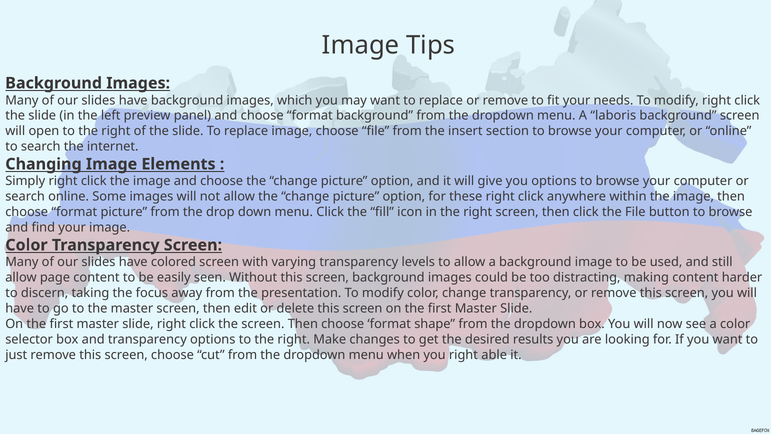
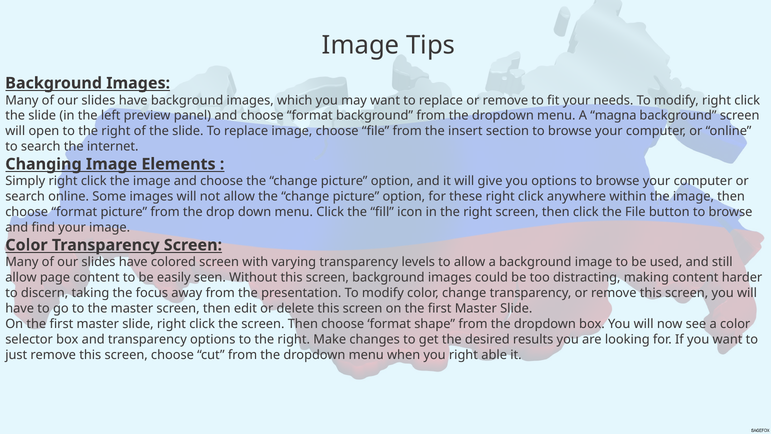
laboris: laboris -> magna
